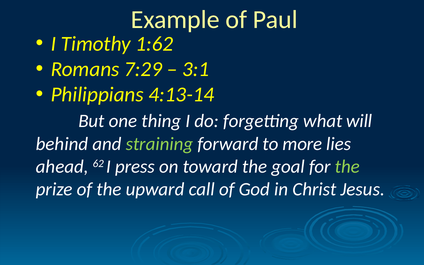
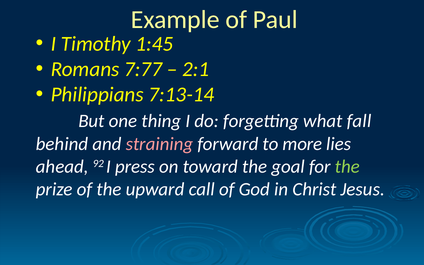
1:62: 1:62 -> 1:45
7:29: 7:29 -> 7:77
3:1: 3:1 -> 2:1
4:13-14: 4:13-14 -> 7:13-14
will: will -> fall
straining colour: light green -> pink
62: 62 -> 92
